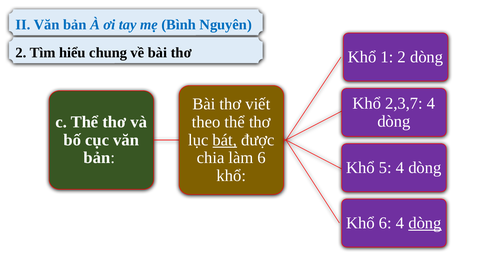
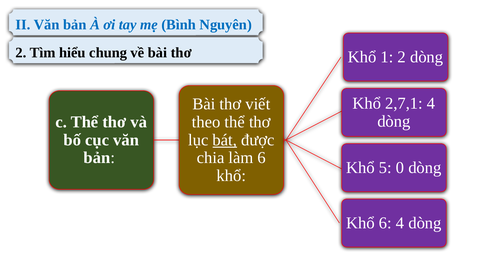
2,3,7: 2,3,7 -> 2,7,1
5 4: 4 -> 0
dòng at (425, 223) underline: present -> none
